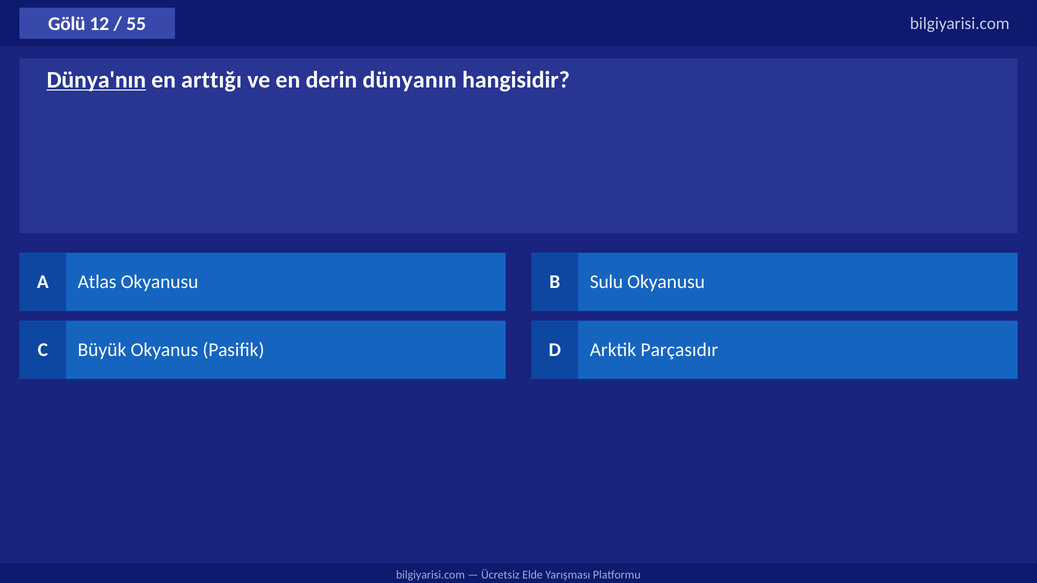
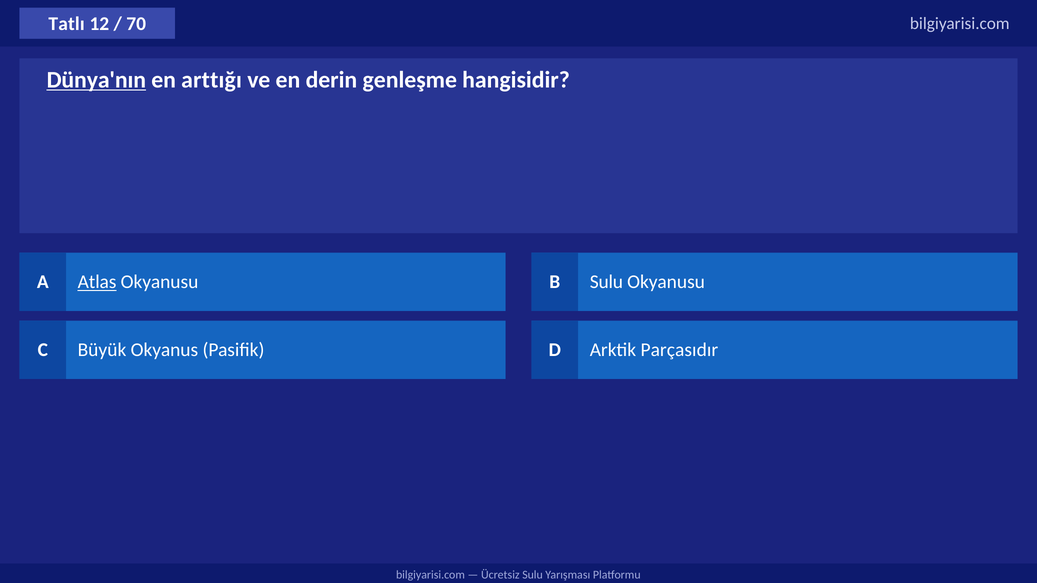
Gölü: Gölü -> Tatlı
55: 55 -> 70
dünyanın: dünyanın -> genleşme
Atlas underline: none -> present
Ücretsiz Elde: Elde -> Sulu
